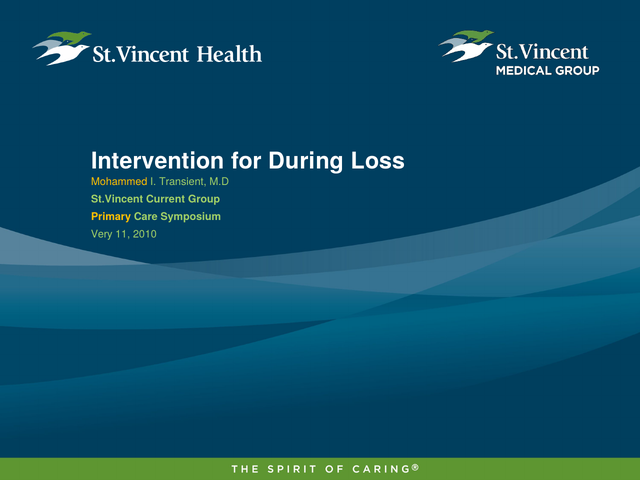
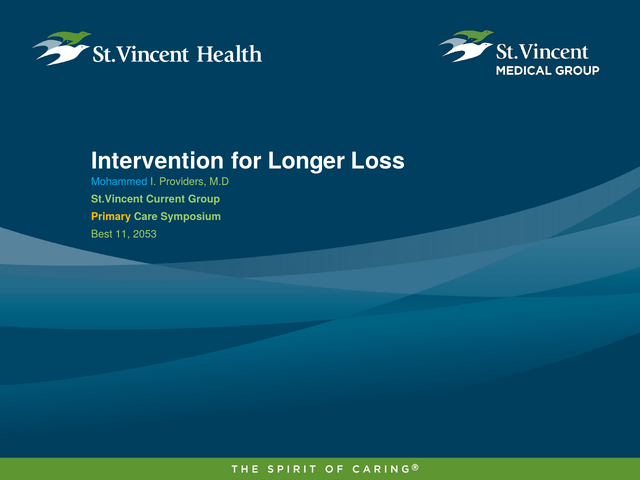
During: During -> Longer
Mohammed colour: yellow -> light blue
Transient: Transient -> Providers
Very: Very -> Best
2010: 2010 -> 2053
